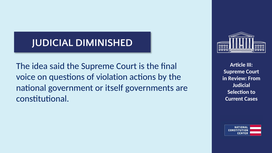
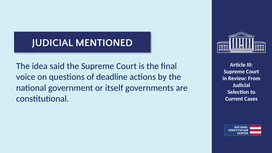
DIMINISHED: DIMINISHED -> MENTIONED
violation: violation -> deadline
